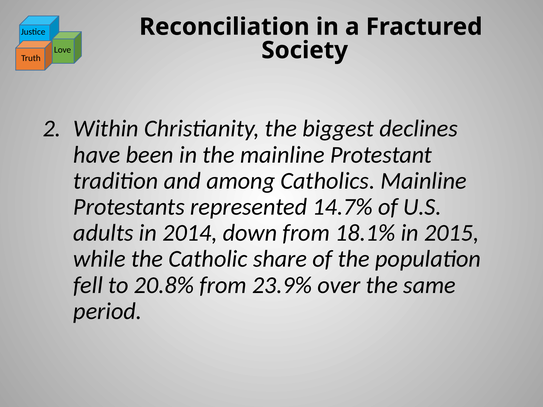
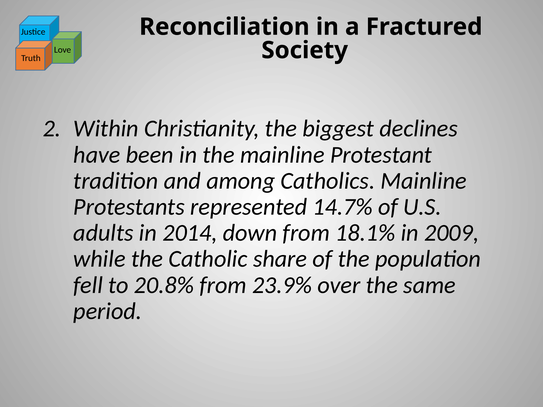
2015: 2015 -> 2009
